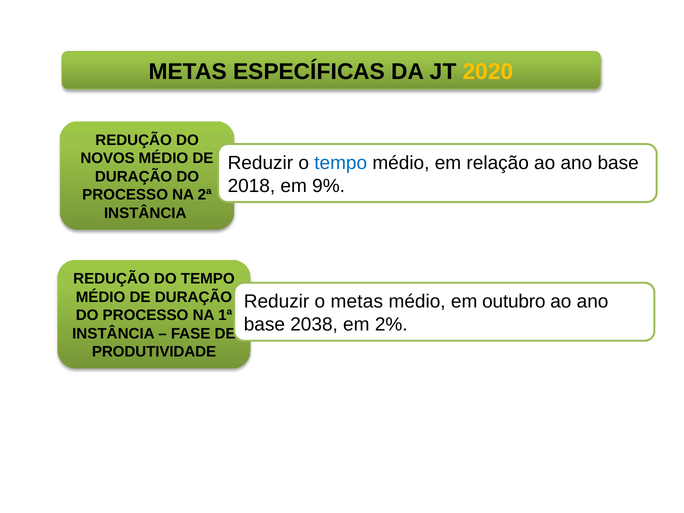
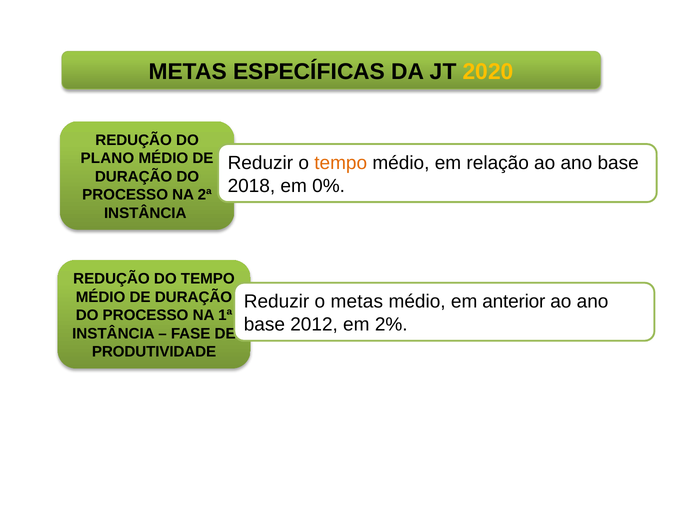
NOVOS: NOVOS -> PLANO
tempo at (341, 163) colour: blue -> orange
9%: 9% -> 0%
outubro: outubro -> anterior
2038: 2038 -> 2012
